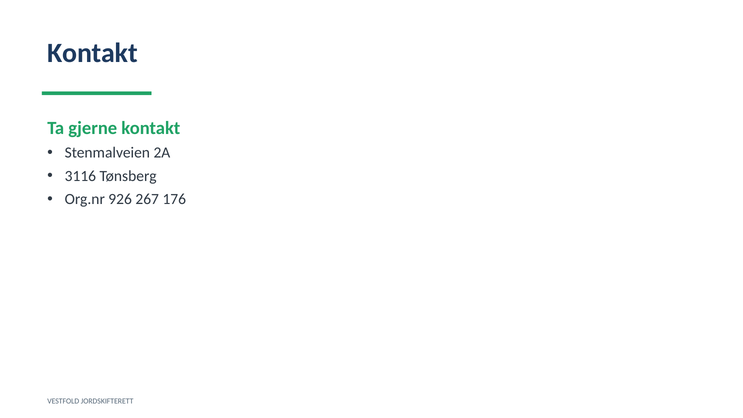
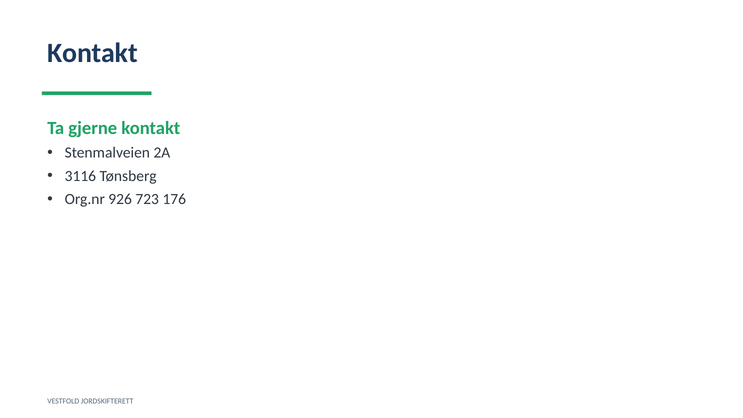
267: 267 -> 723
